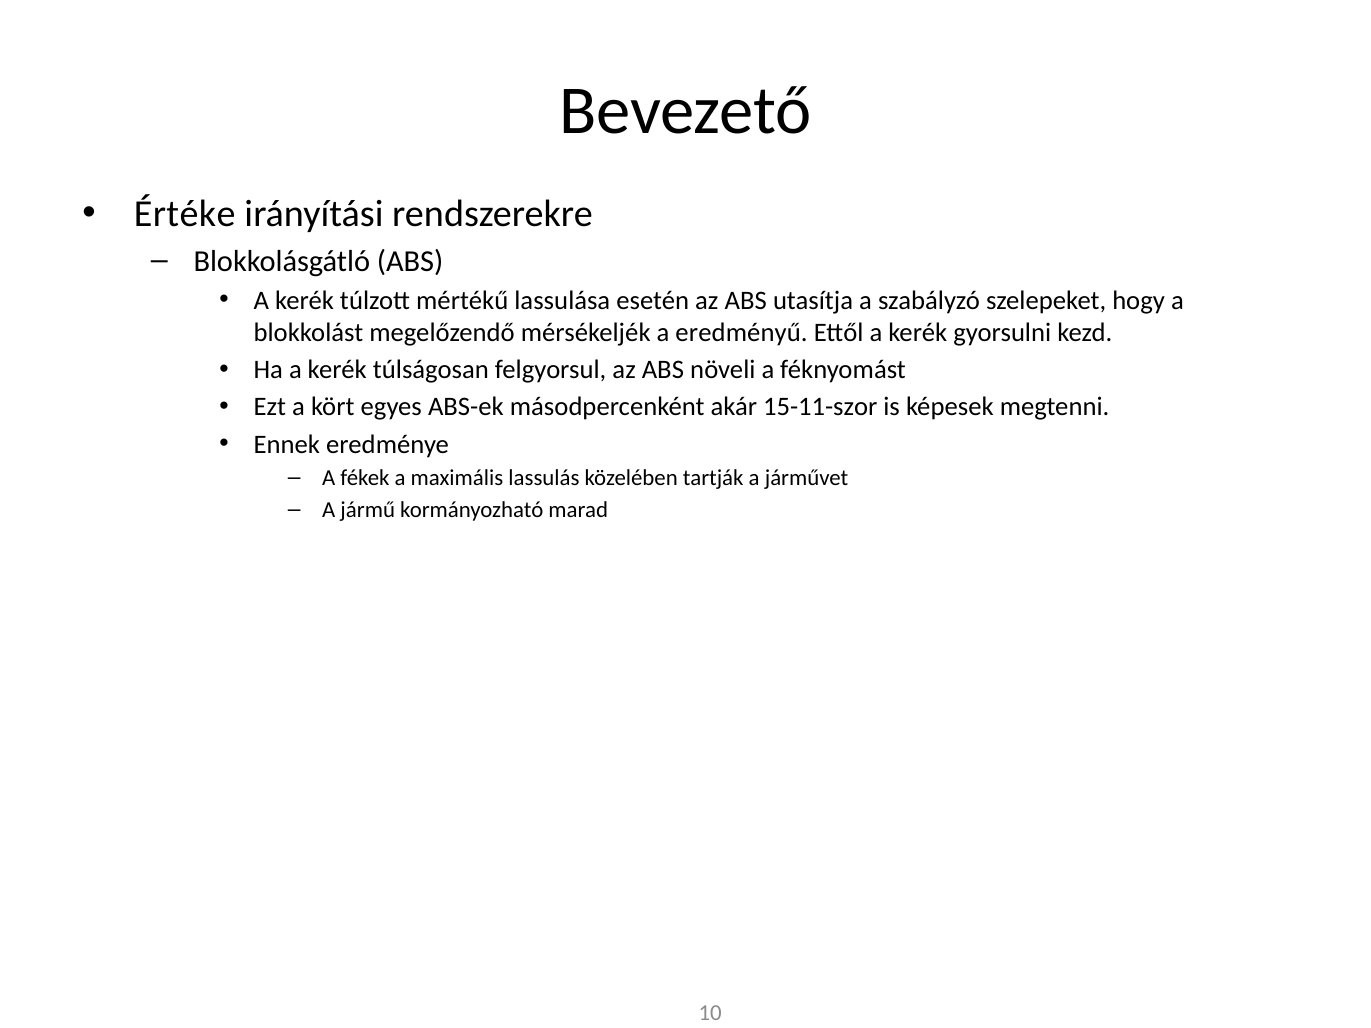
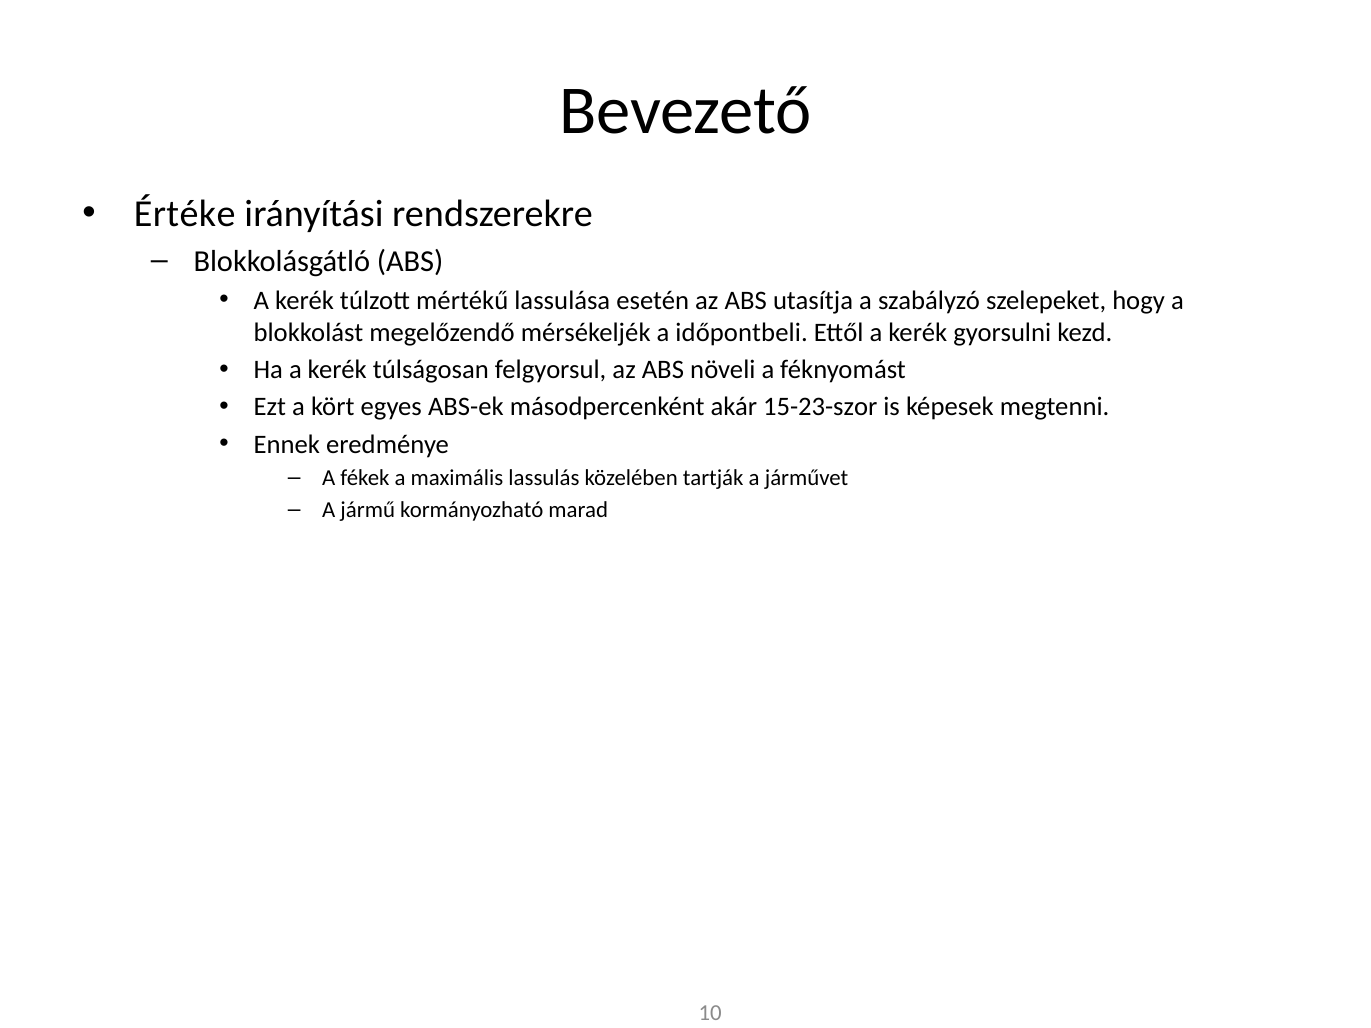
eredményű: eredményű -> időpontbeli
15-11-szor: 15-11-szor -> 15-23-szor
